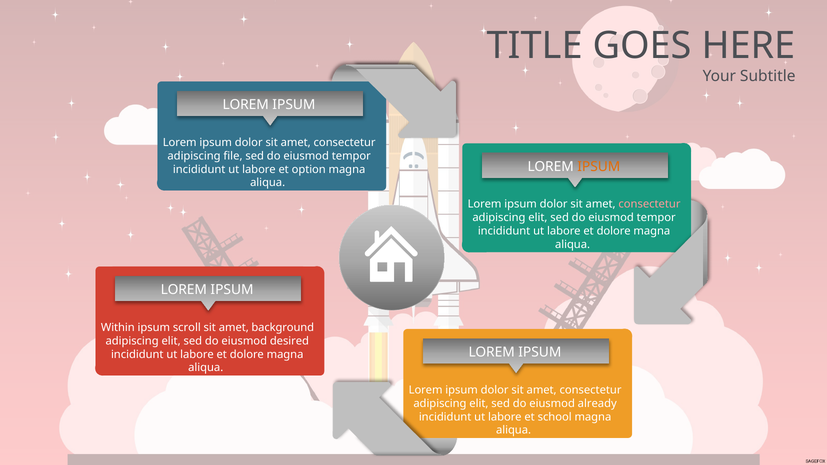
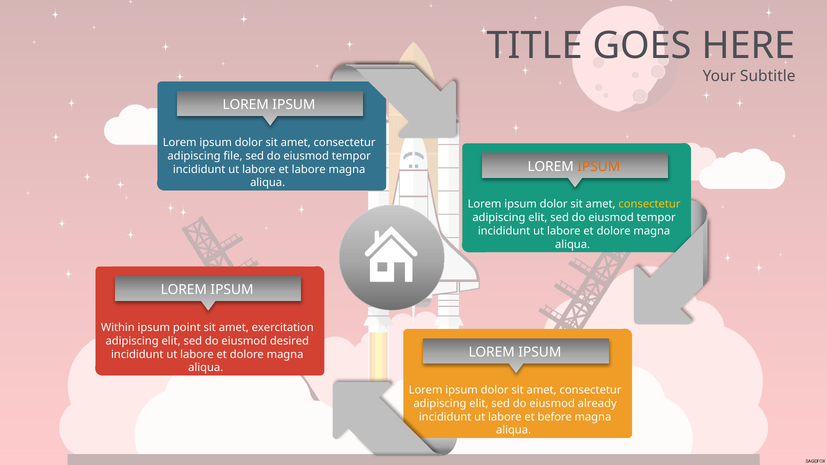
et option: option -> labore
consectetur at (649, 204) colour: pink -> yellow
scroll: scroll -> point
background: background -> exercitation
school: school -> before
